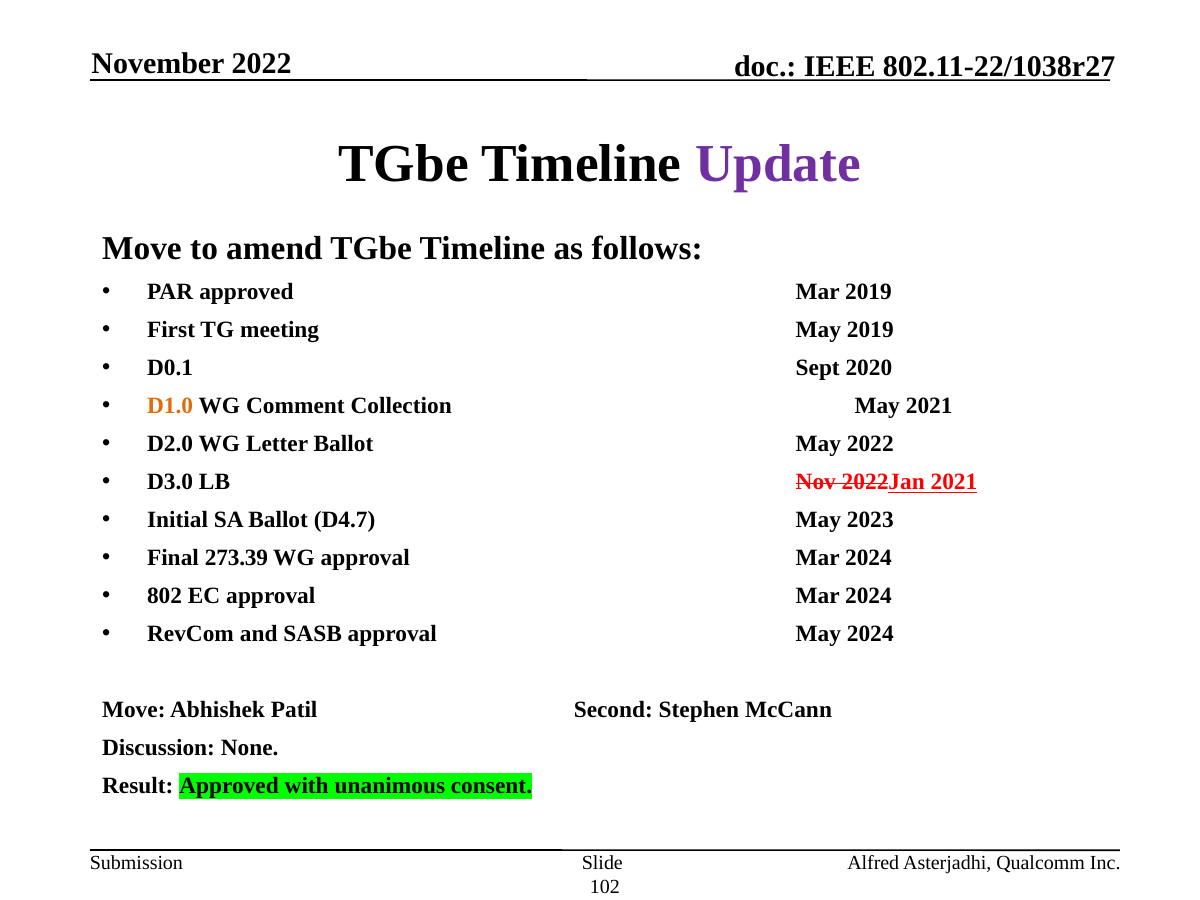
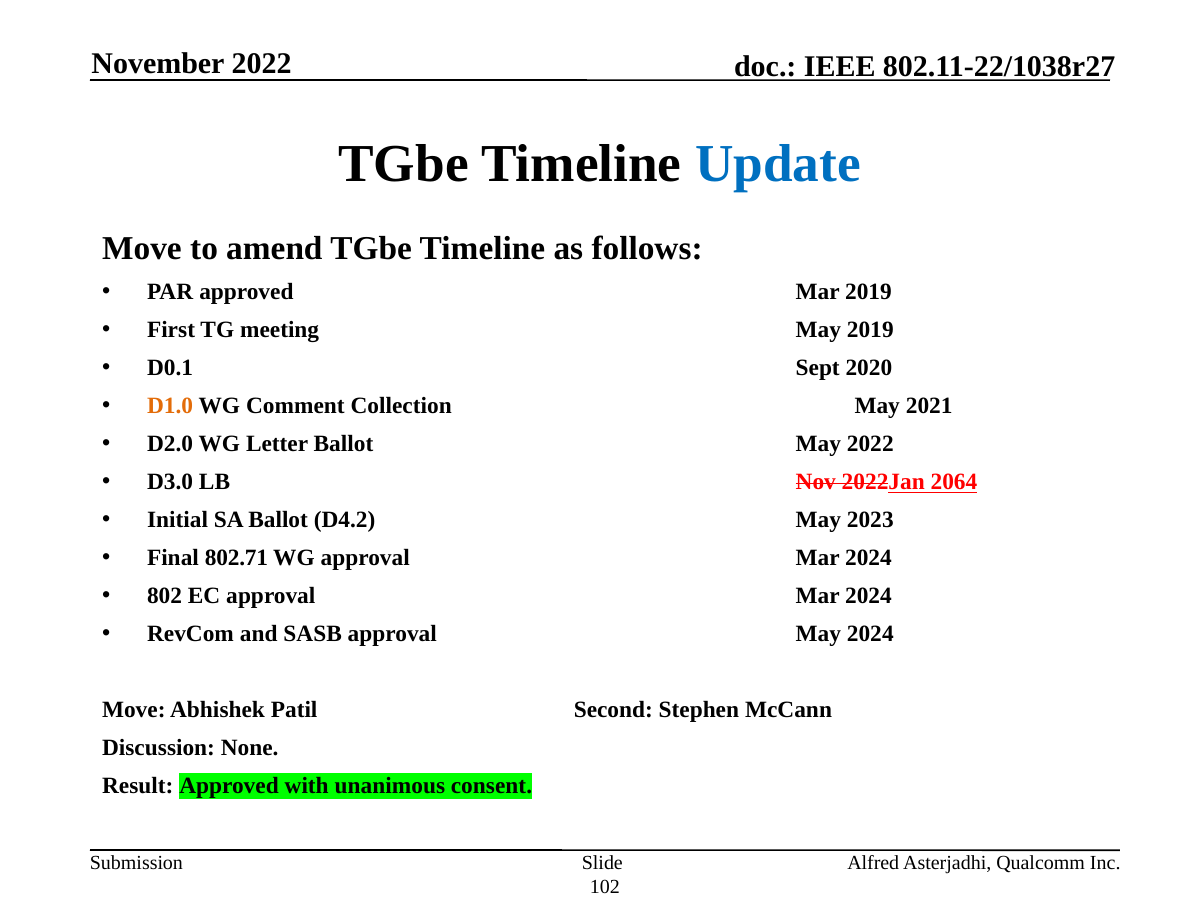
Update colour: purple -> blue
2022Jan 2021: 2021 -> 2064
D4.7: D4.7 -> D4.2
273.39: 273.39 -> 802.71
